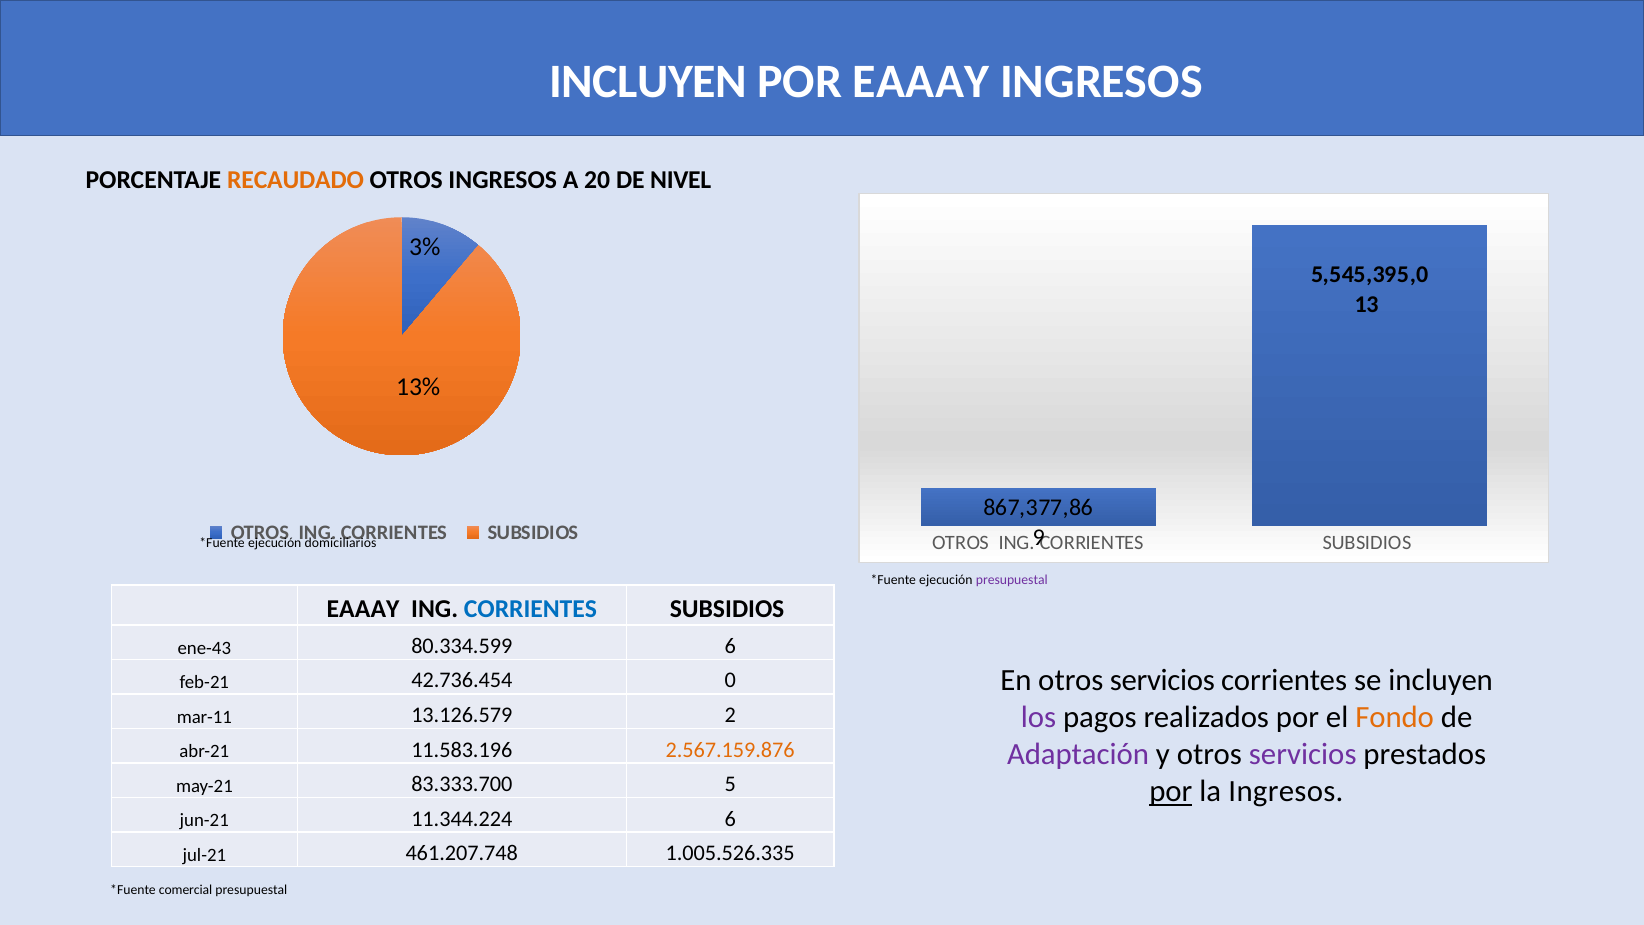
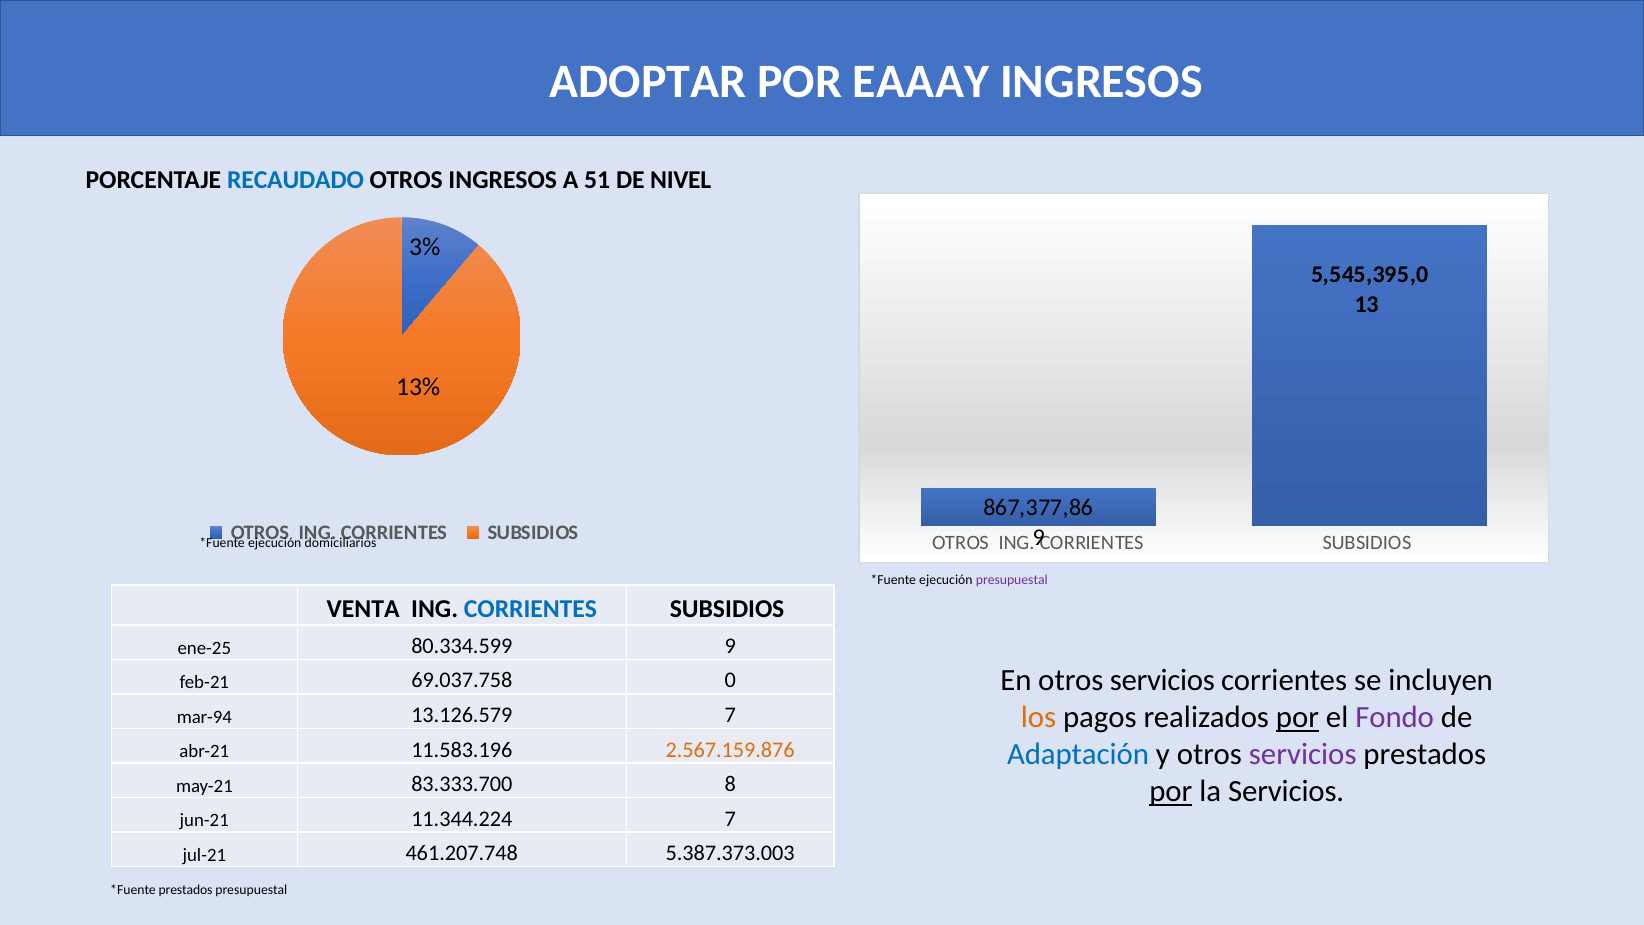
INCLUYEN at (648, 82): INCLUYEN -> ADOPTAR
RECAUDADO colour: orange -> blue
20: 20 -> 51
EAAAY at (363, 609): EAAAY -> VENTA
ene-43: ene-43 -> ene-25
80.334.599 6: 6 -> 9
42.736.454: 42.736.454 -> 69.037.758
los colour: purple -> orange
por at (1297, 717) underline: none -> present
Fondo colour: orange -> purple
mar-11: mar-11 -> mar-94
13.126.579 2: 2 -> 7
Adaptación colour: purple -> blue
5: 5 -> 8
la Ingresos: Ingresos -> Servicios
11.344.224 6: 6 -> 7
1.005.526.335: 1.005.526.335 -> 5.387.373.003
comercial at (186, 889): comercial -> prestados
